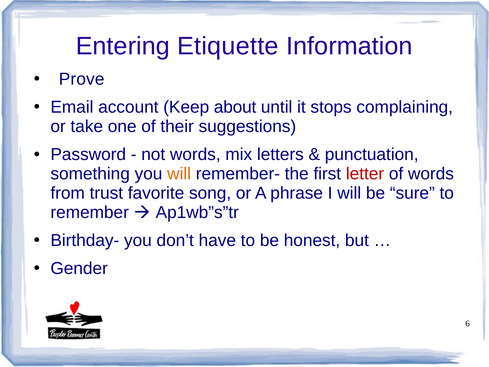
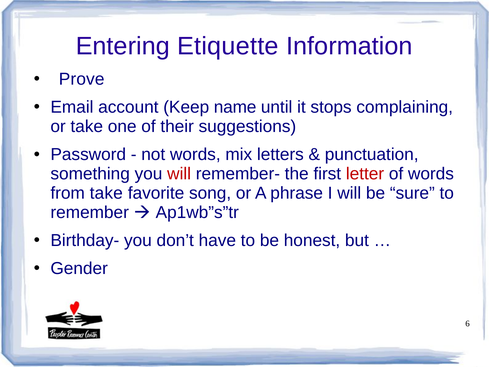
about: about -> name
will at (179, 174) colour: orange -> red
from trust: trust -> take
